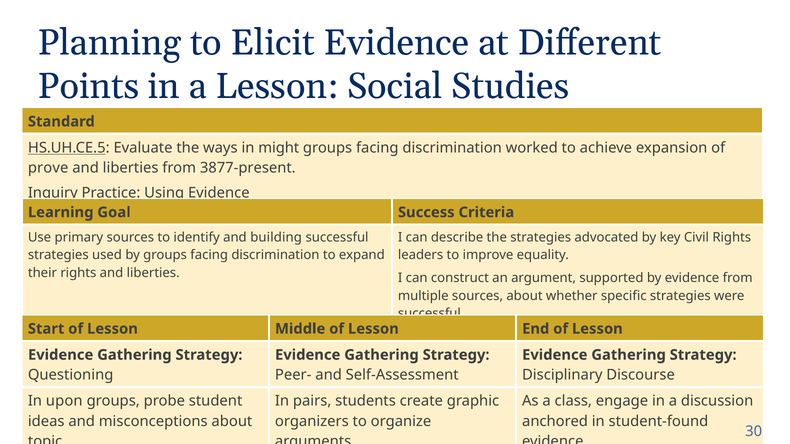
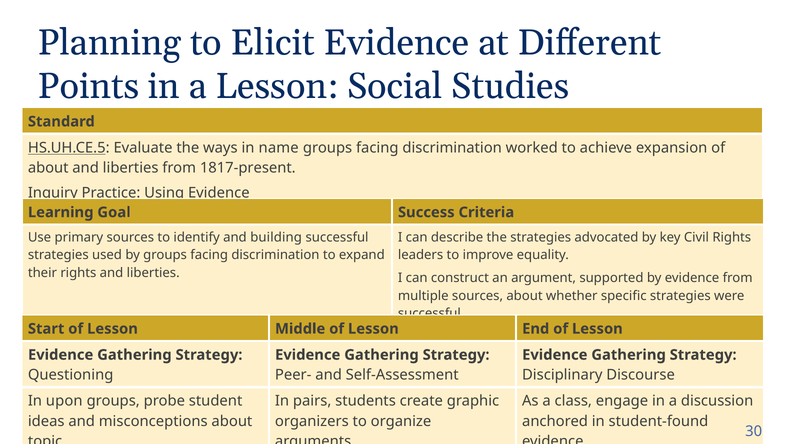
might: might -> name
prove at (48, 168): prove -> about
3877-present: 3877-present -> 1817-present
